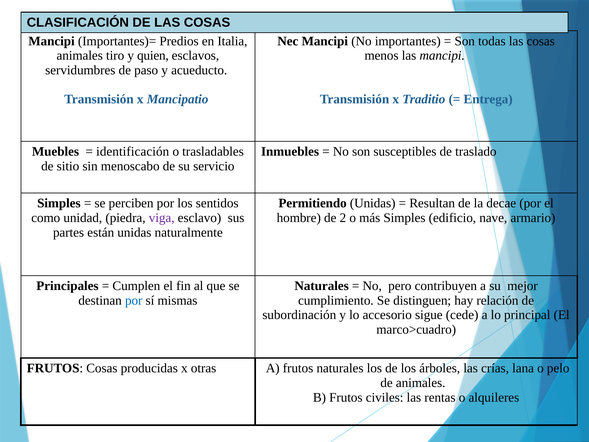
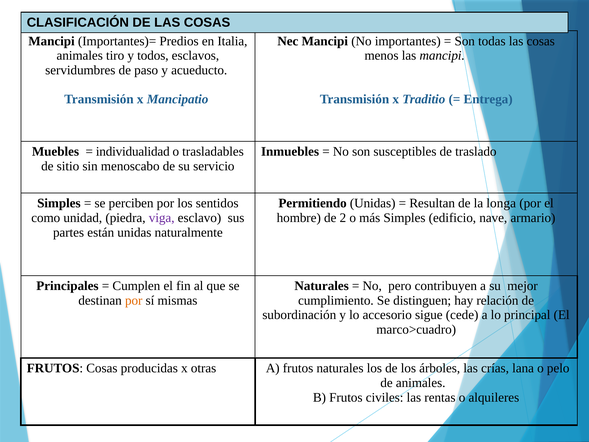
quien: quien -> todos
identificación: identificación -> individualidad
decae: decae -> longa
por at (134, 300) colour: blue -> orange
